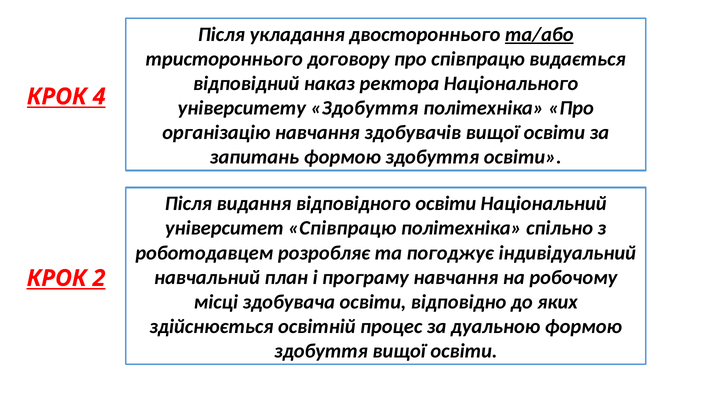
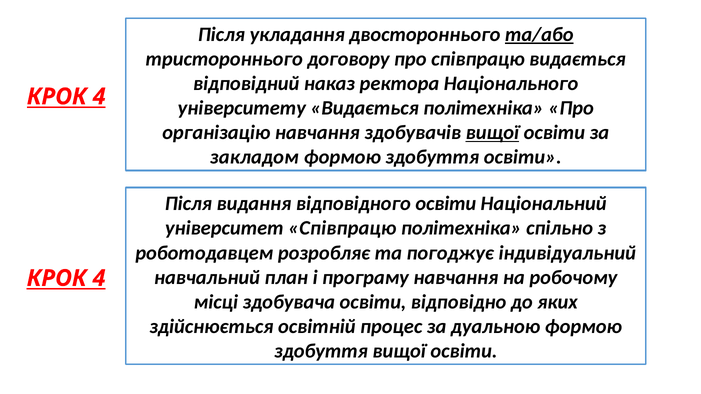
університету Здобуття: Здобуття -> Видається
вищої at (492, 133) underline: none -> present
запитань: запитань -> закладом
2 at (99, 278): 2 -> 4
